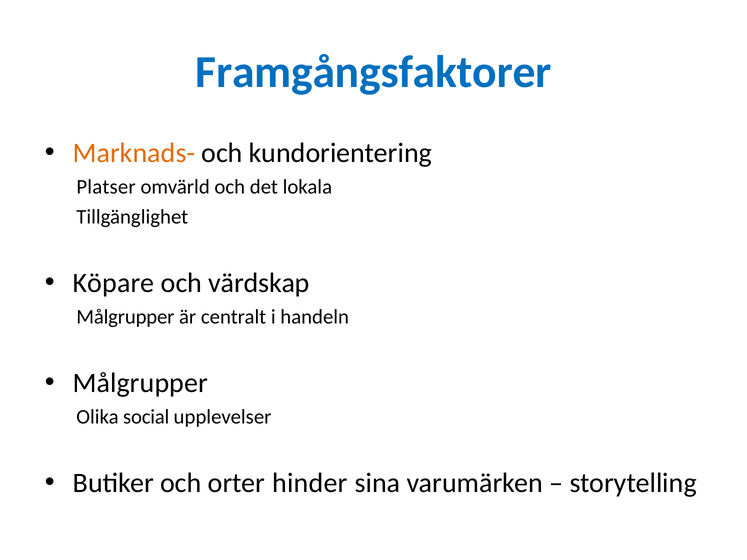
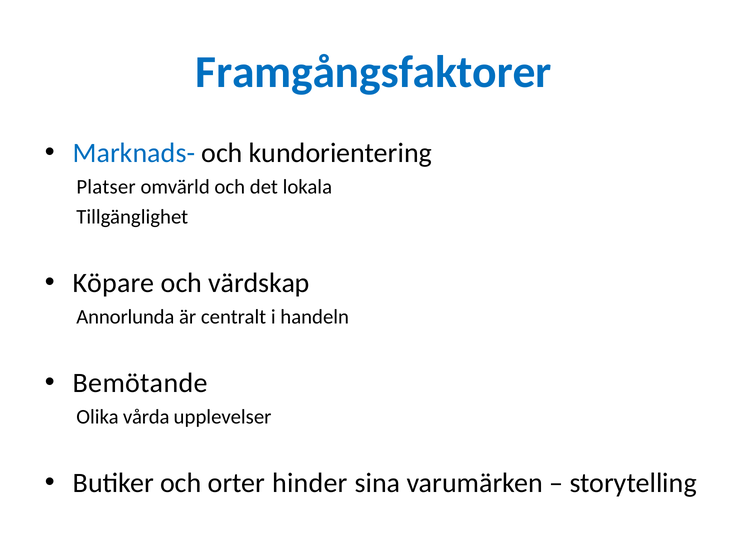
Marknads- colour: orange -> blue
Målgrupper at (125, 317): Målgrupper -> Annorlunda
Målgrupper at (140, 383): Målgrupper -> Bemötande
social: social -> vårda
